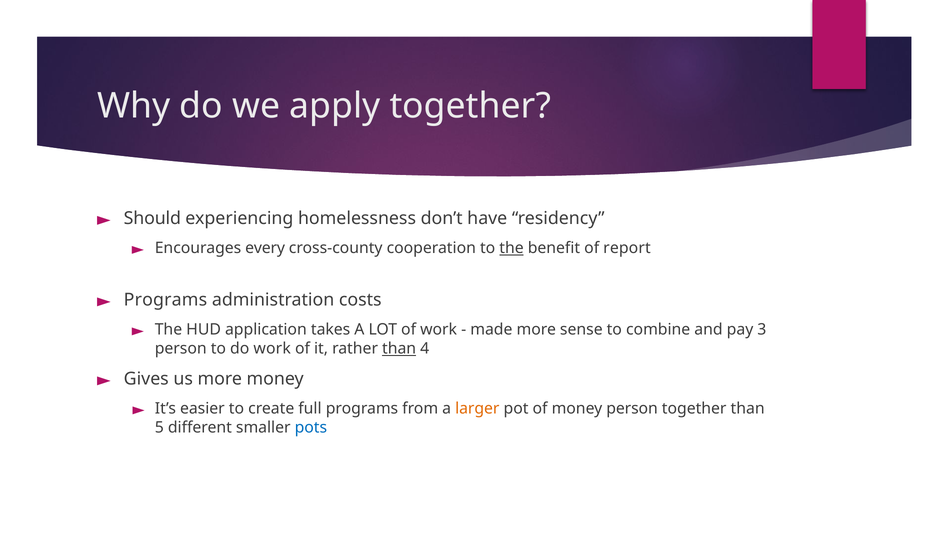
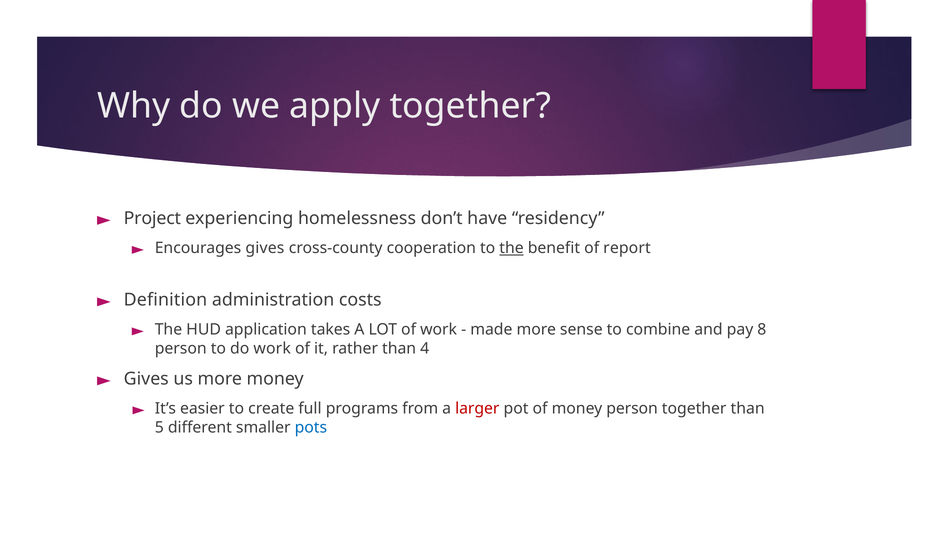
Should: Should -> Project
Encourages every: every -> gives
Programs at (165, 300): Programs -> Definition
3: 3 -> 8
than at (399, 348) underline: present -> none
larger colour: orange -> red
